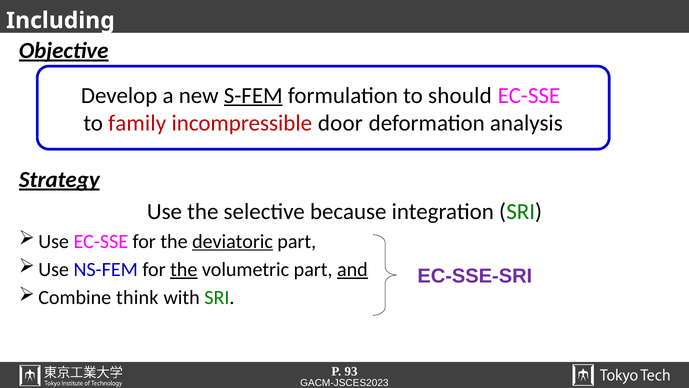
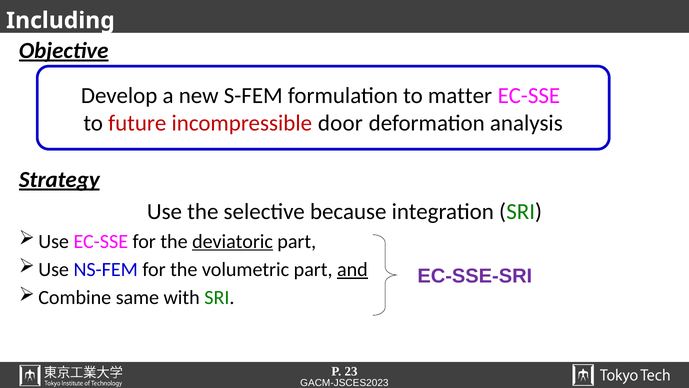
S-FEM underline: present -> none
should: should -> matter
family: family -> future
the at (184, 269) underline: present -> none
think: think -> same
93: 93 -> 23
